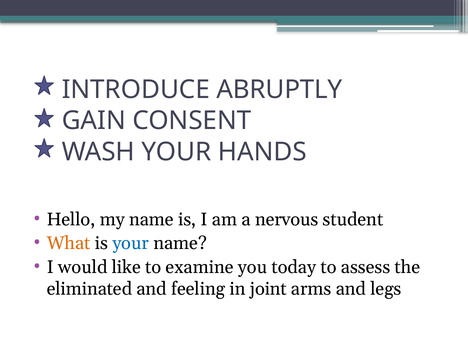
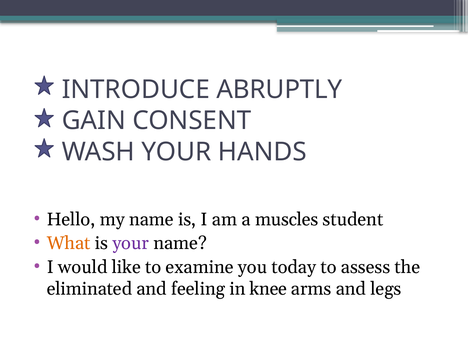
nervous: nervous -> muscles
your at (131, 243) colour: blue -> purple
joint: joint -> knee
